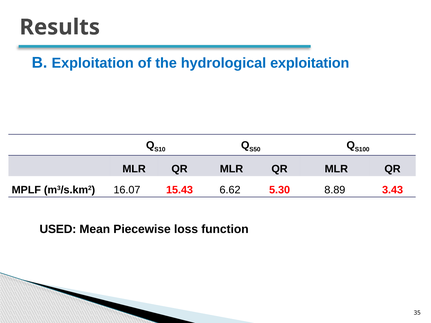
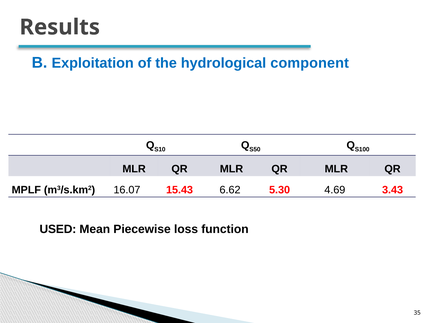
hydrological exploitation: exploitation -> component
8.89: 8.89 -> 4.69
